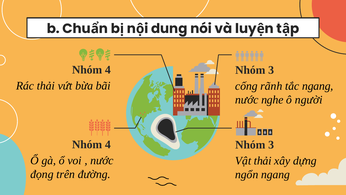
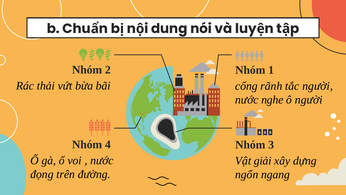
4 at (108, 70): 4 -> 2
3 at (271, 70): 3 -> 1
tắc ngang: ngang -> người
Vật thải: thải -> giải
